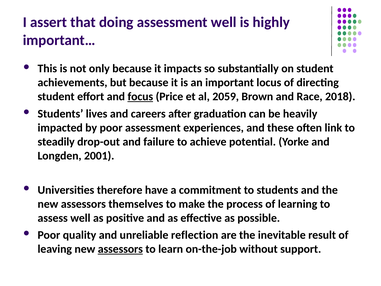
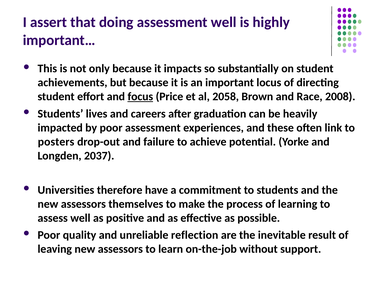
2059: 2059 -> 2058
2018: 2018 -> 2008
steadily: steadily -> posters
2001: 2001 -> 2037
assessors at (120, 249) underline: present -> none
